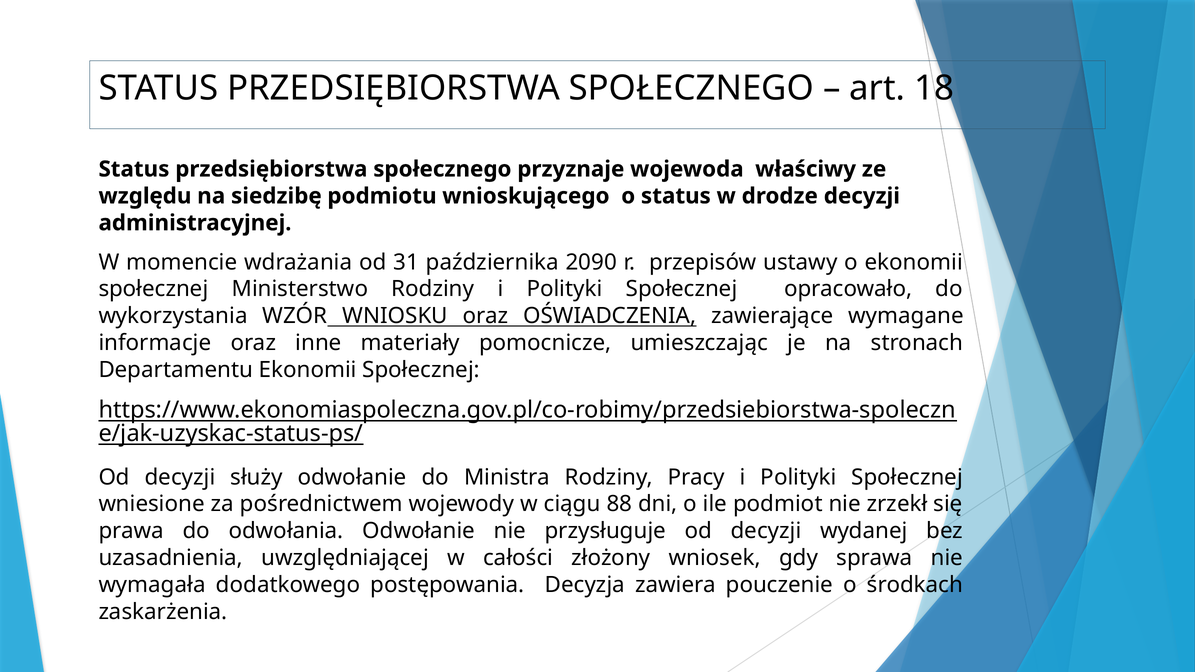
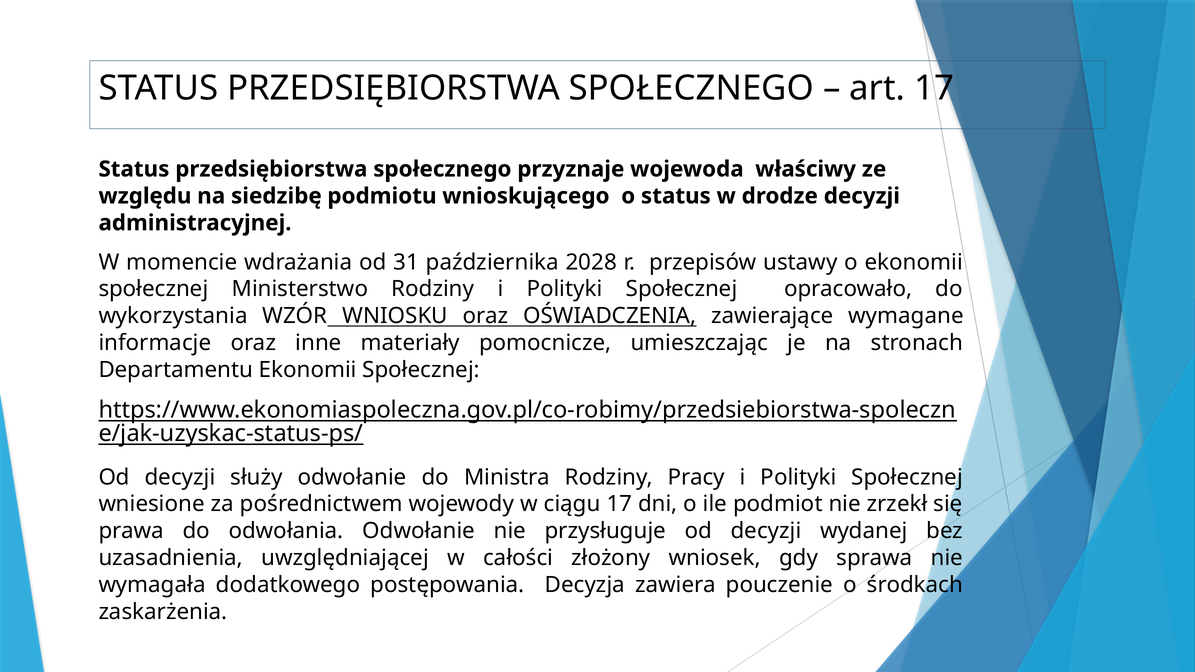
art 18: 18 -> 17
2090: 2090 -> 2028
ciągu 88: 88 -> 17
